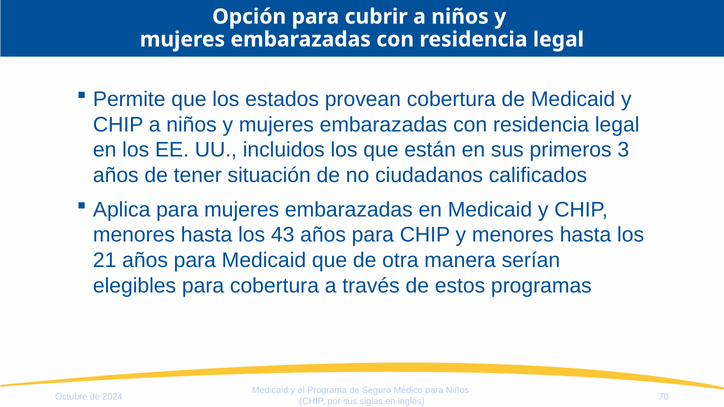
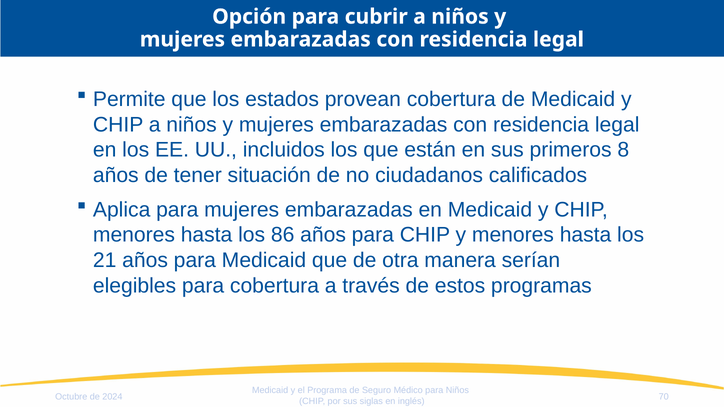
3: 3 -> 8
43: 43 -> 86
